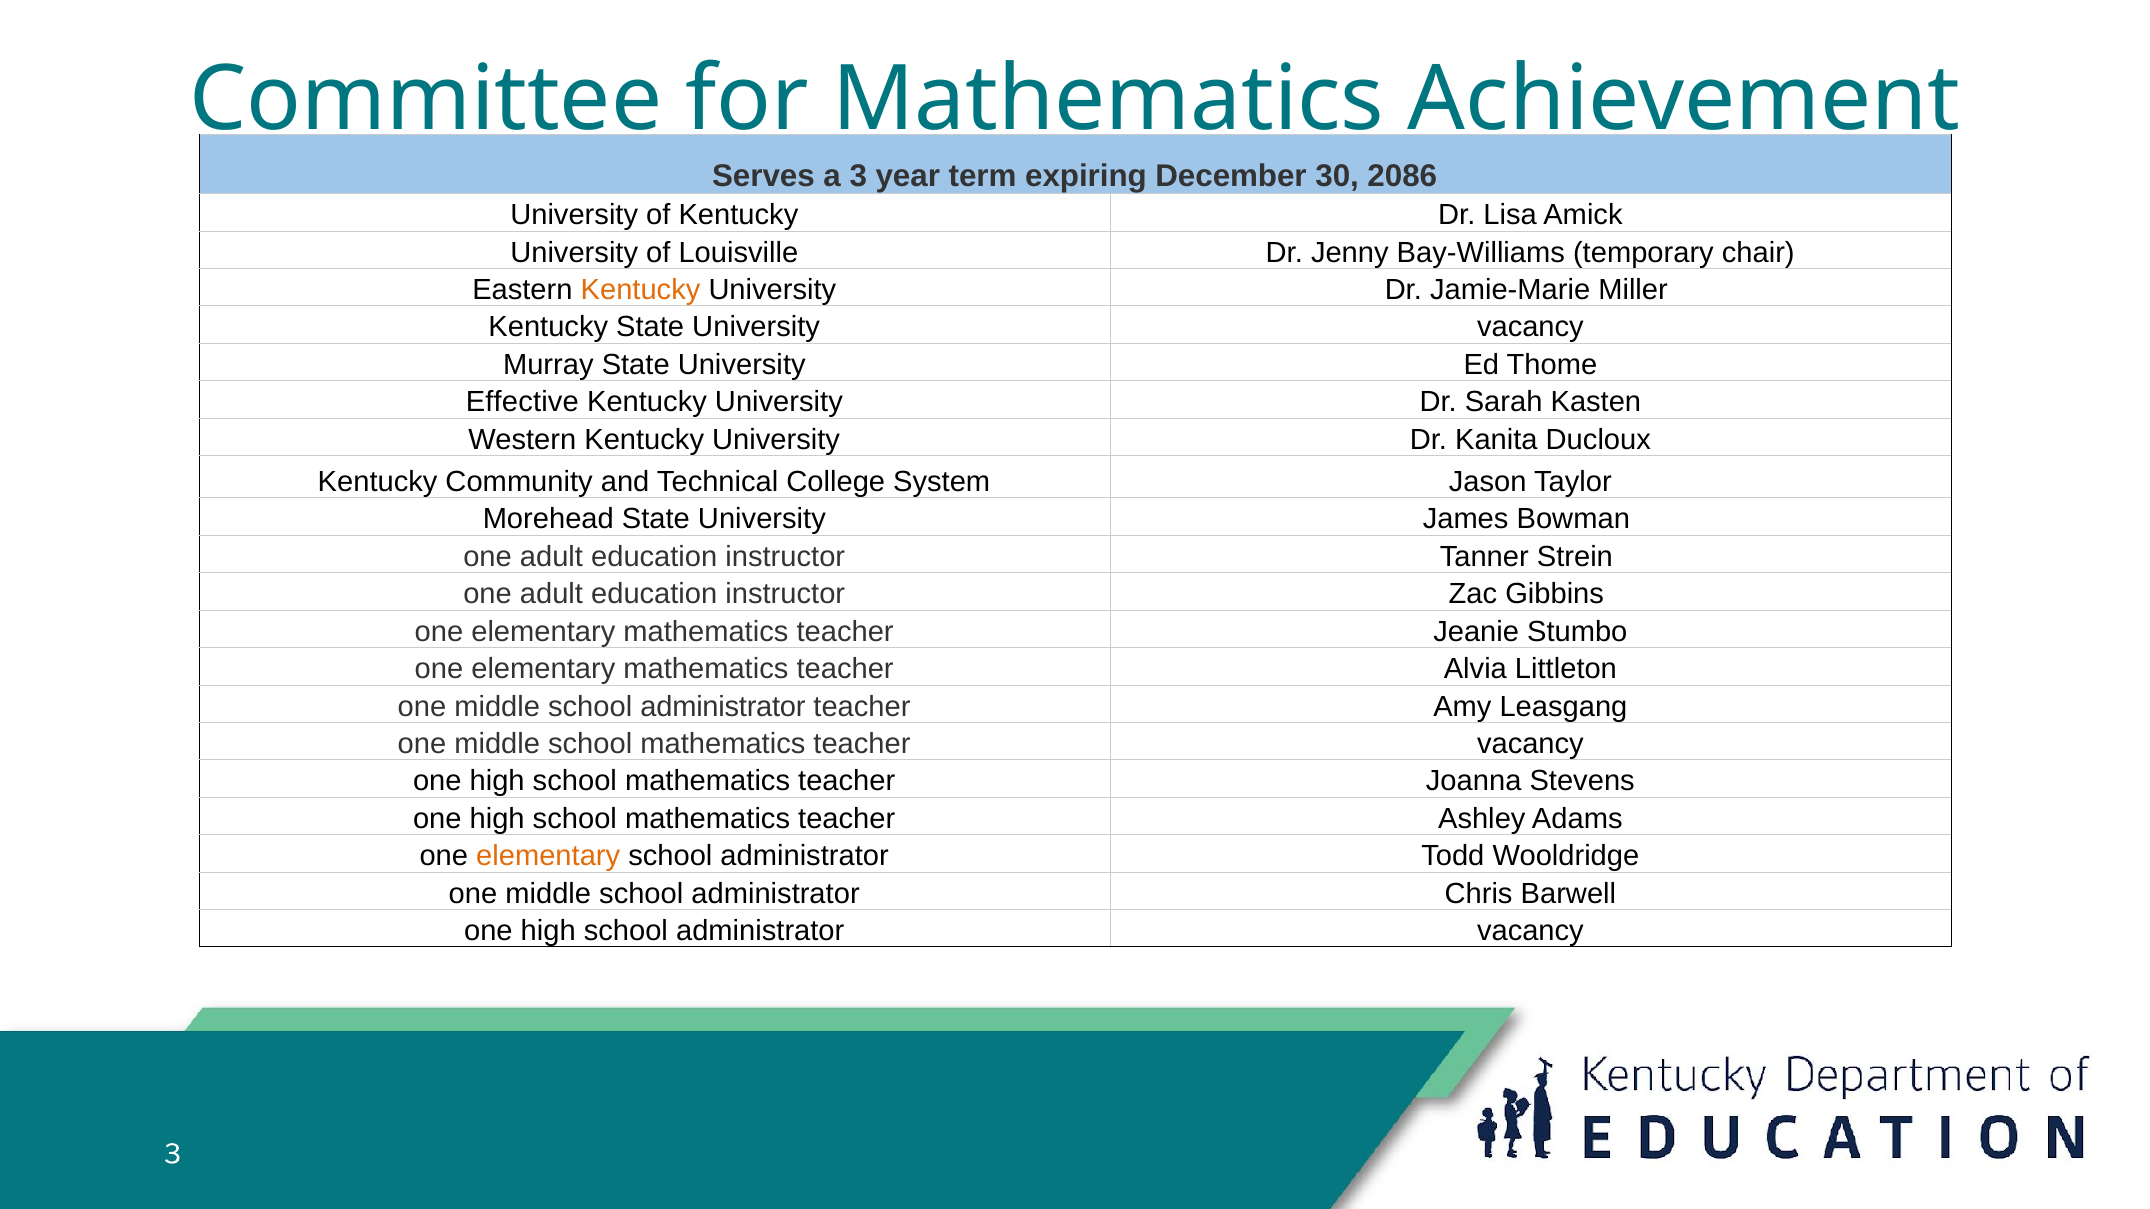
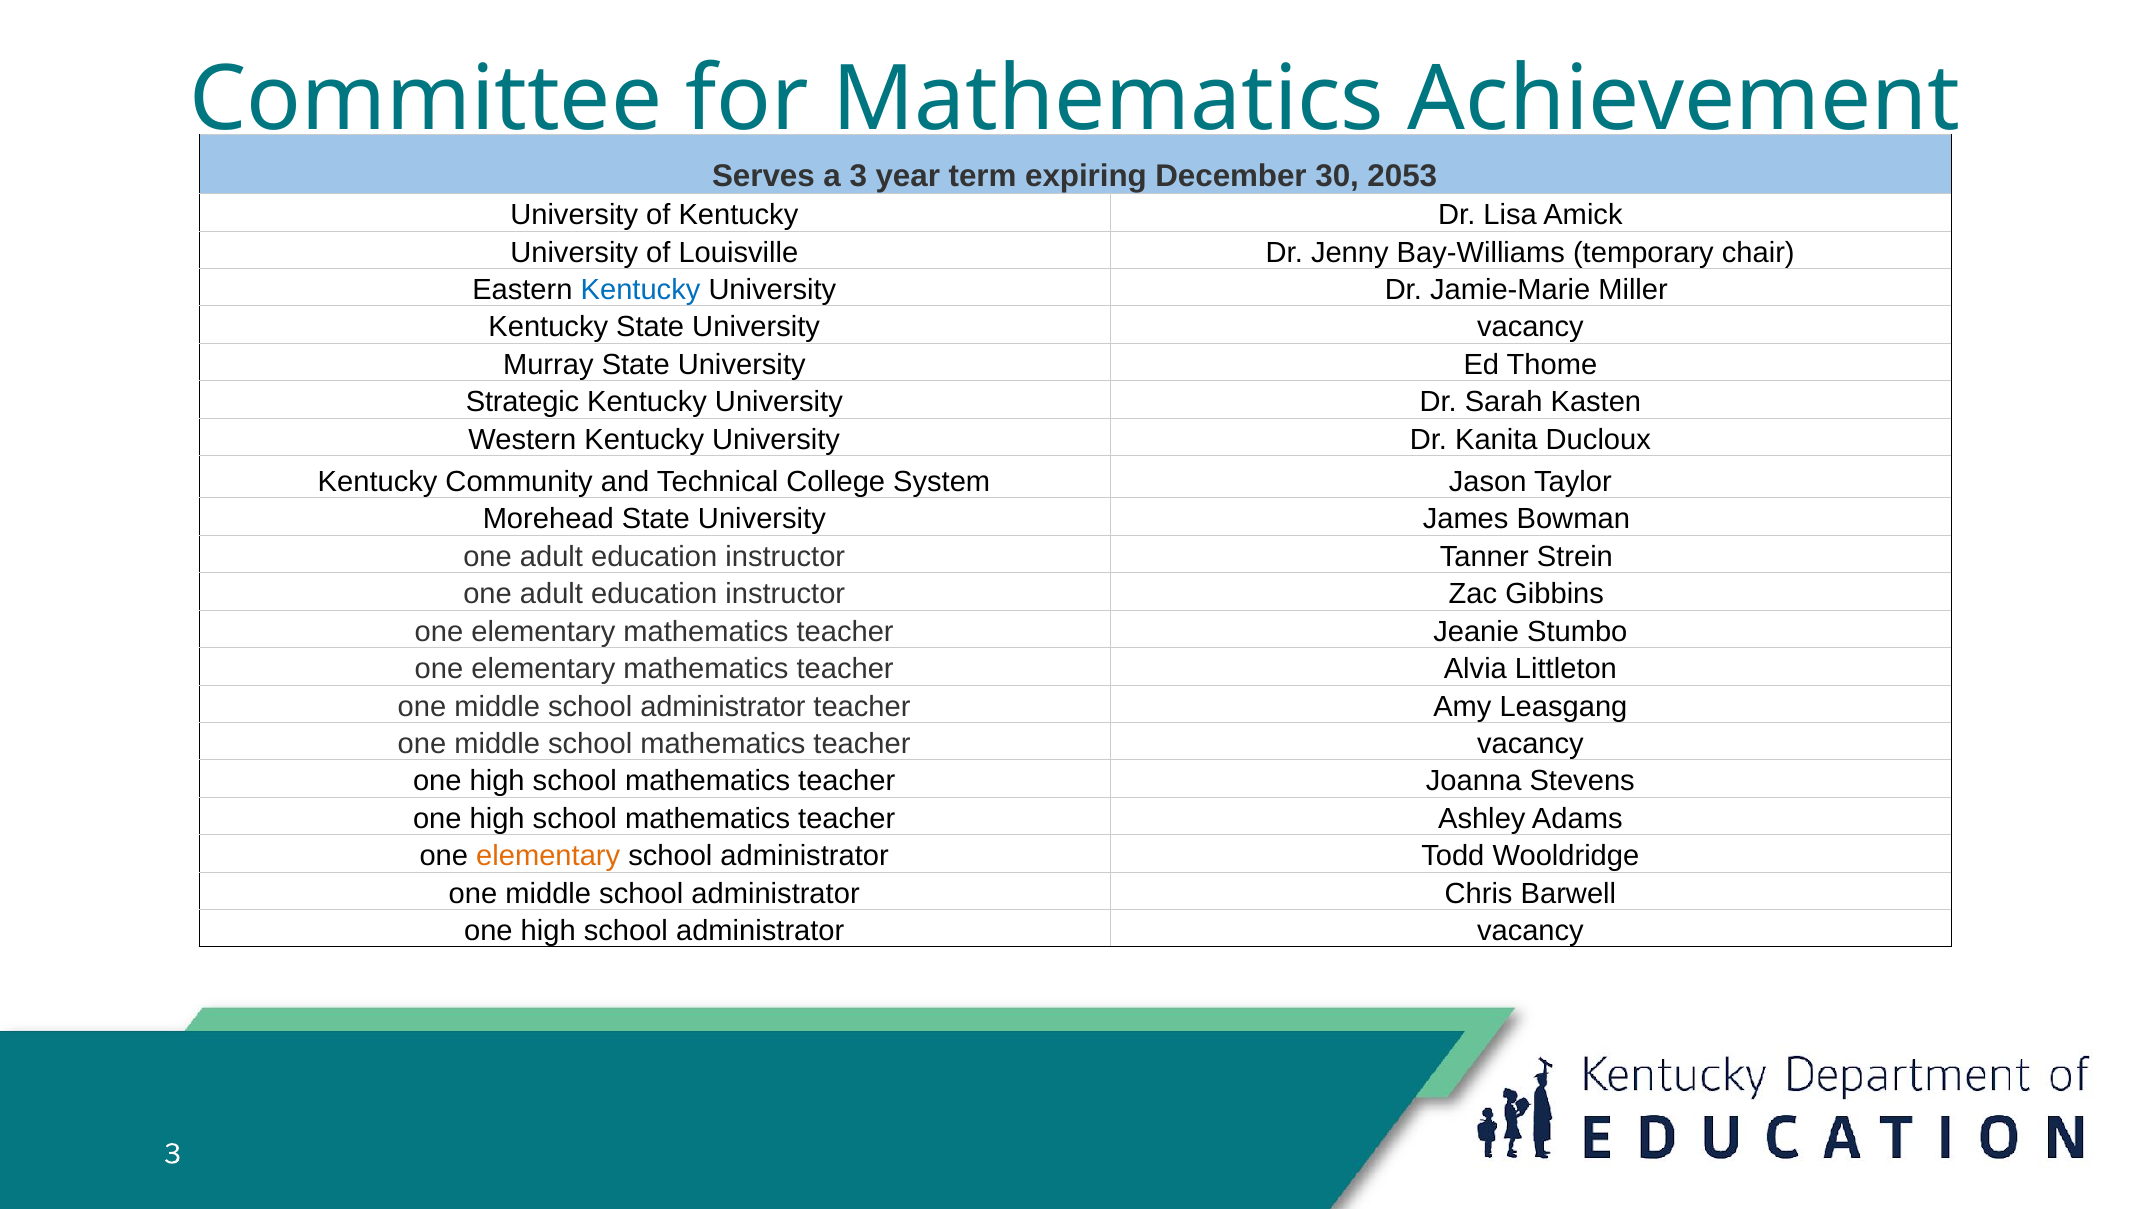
2086: 2086 -> 2053
Kentucky at (641, 290) colour: orange -> blue
Effective: Effective -> Strategic
